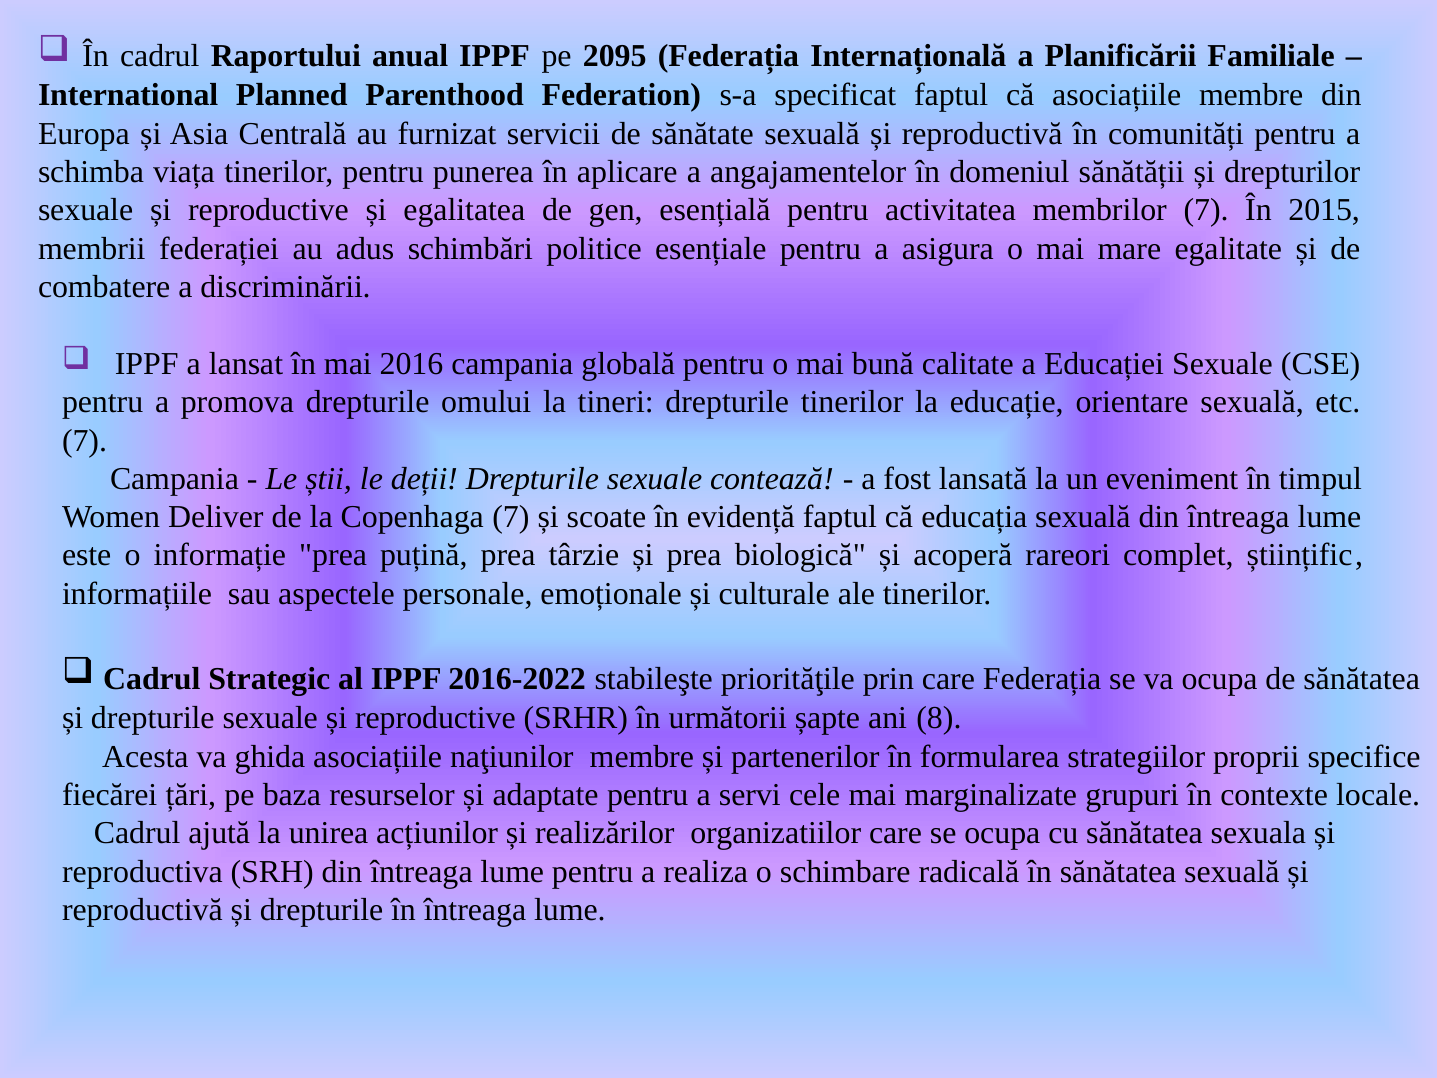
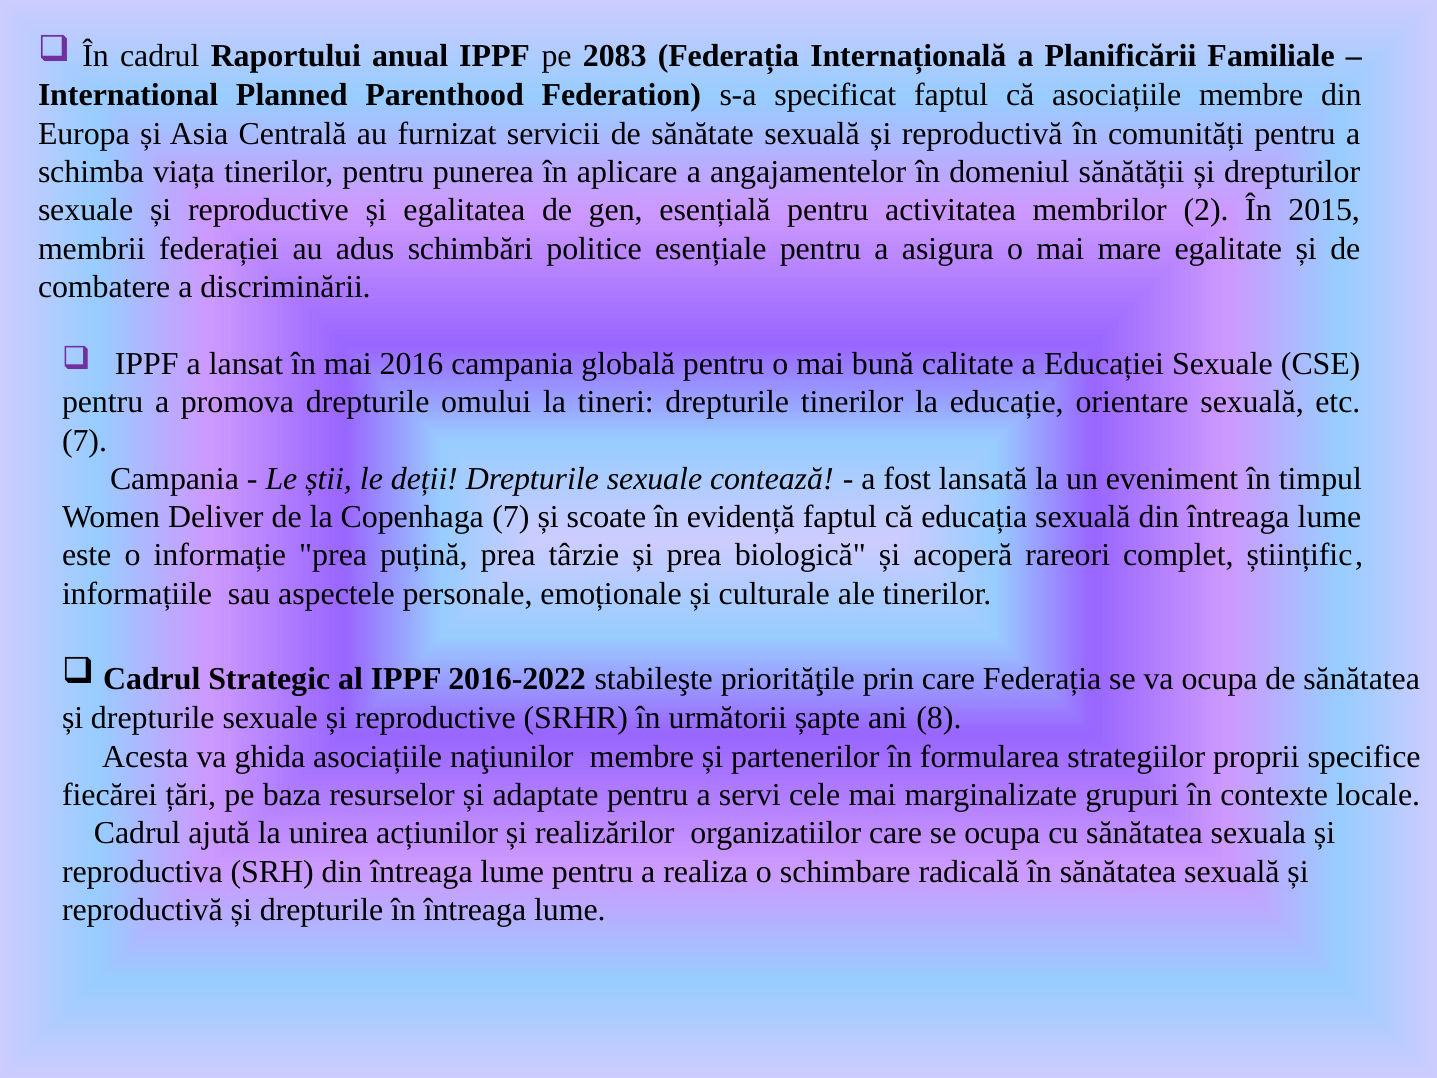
2095: 2095 -> 2083
membrilor 7: 7 -> 2
